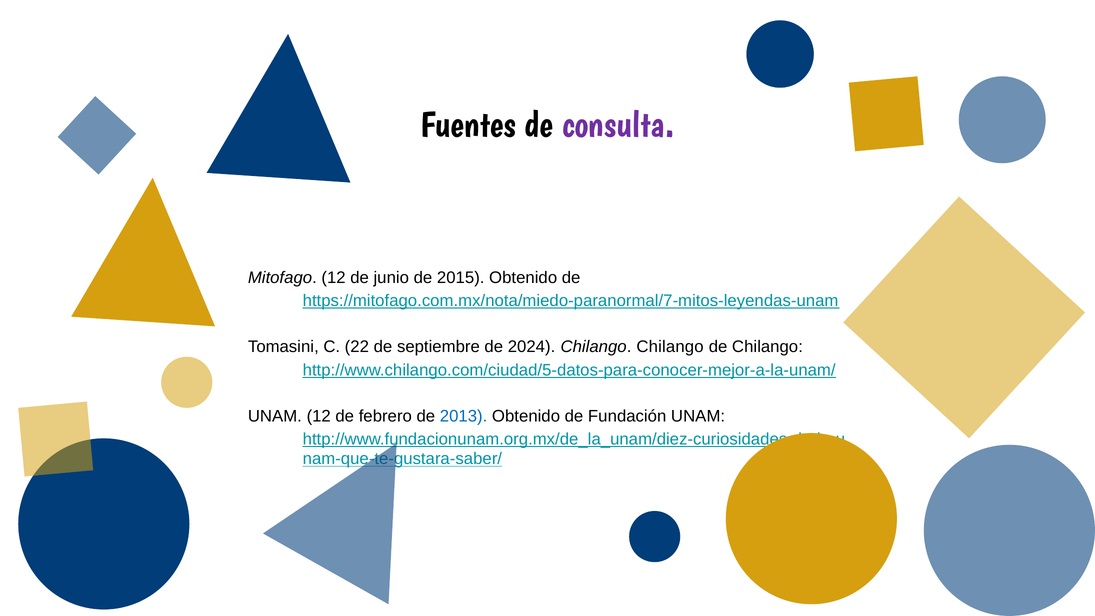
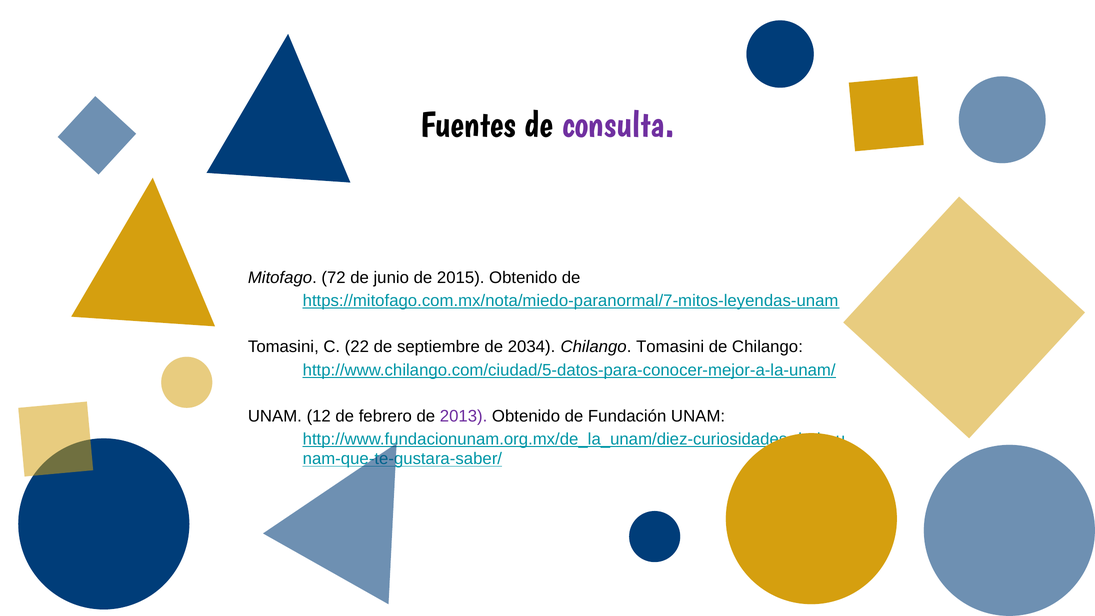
Mitofago 12: 12 -> 72
2024: 2024 -> 2034
Chilango Chilango: Chilango -> Tomasini
2013 colour: blue -> purple
